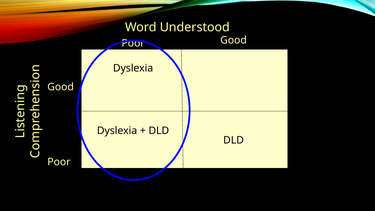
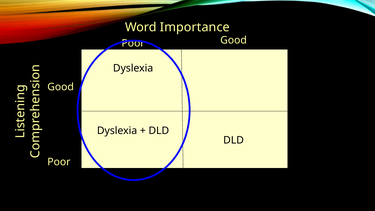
Understood: Understood -> Importance
